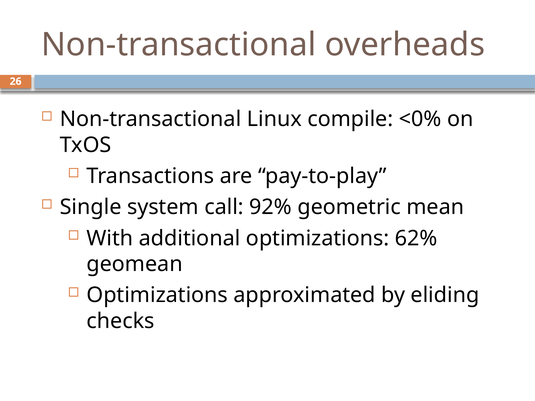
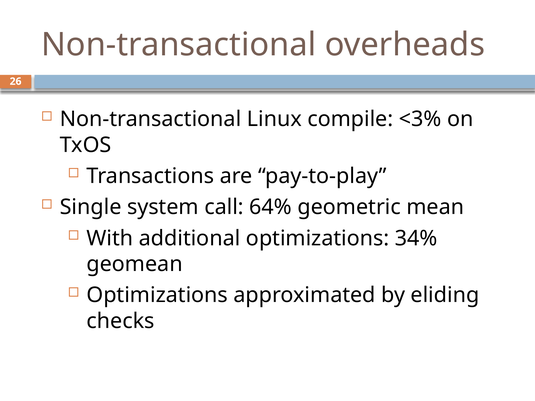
<0%: <0% -> <3%
92%: 92% -> 64%
62%: 62% -> 34%
